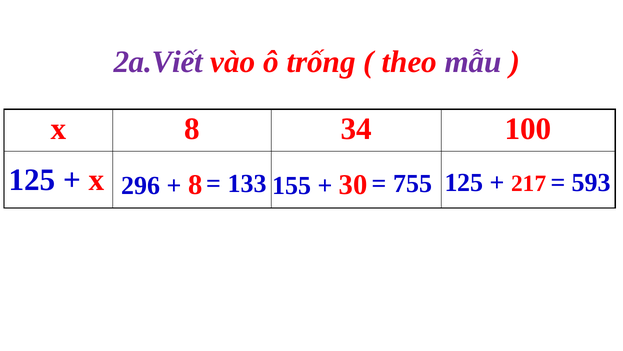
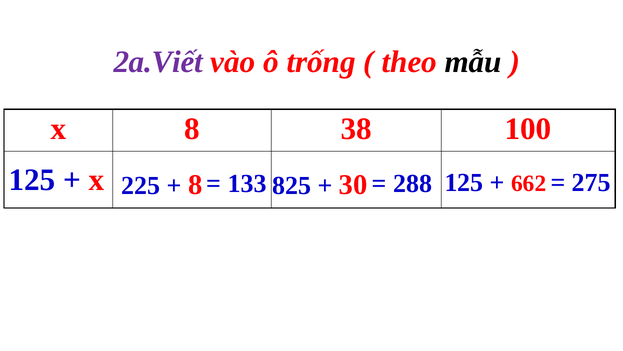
mẫu colour: purple -> black
34: 34 -> 38
296: 296 -> 225
155: 155 -> 825
755: 755 -> 288
217: 217 -> 662
593: 593 -> 275
